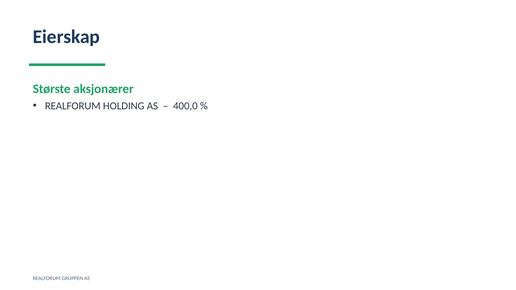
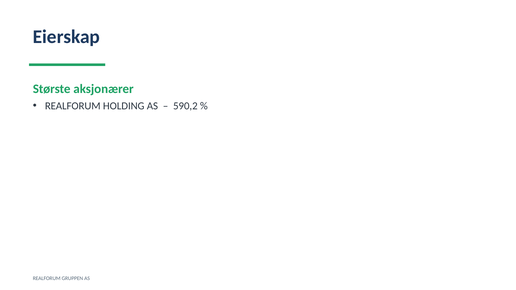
400,0: 400,0 -> 590,2
